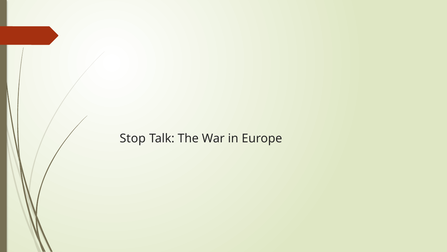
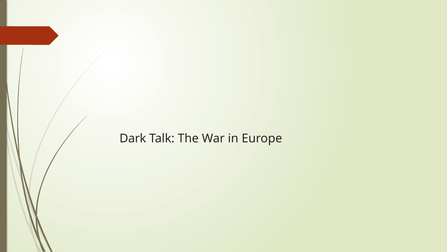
Stop: Stop -> Dark
